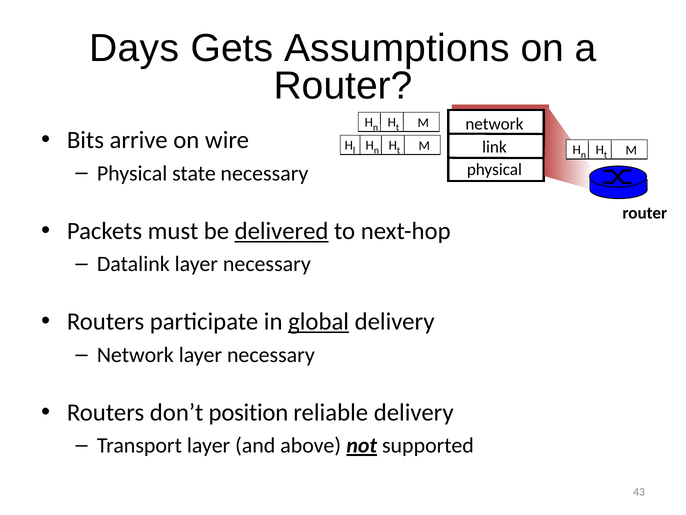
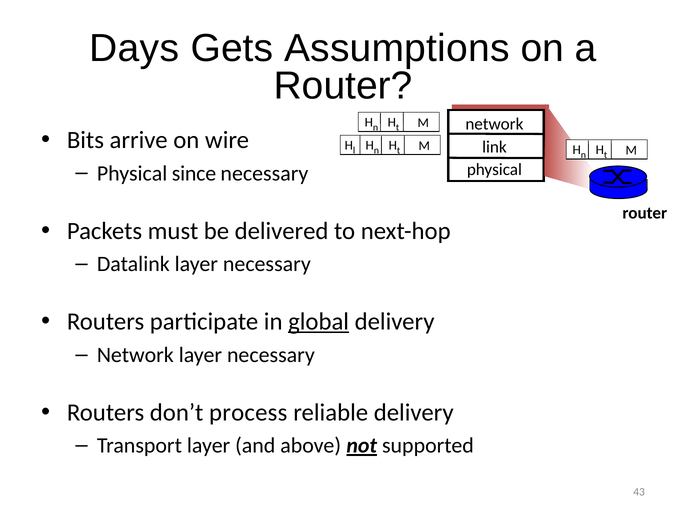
state: state -> since
delivered underline: present -> none
position: position -> process
